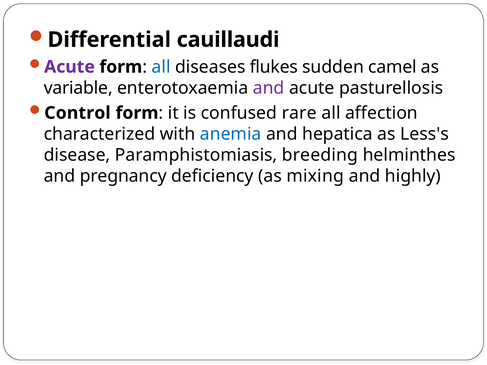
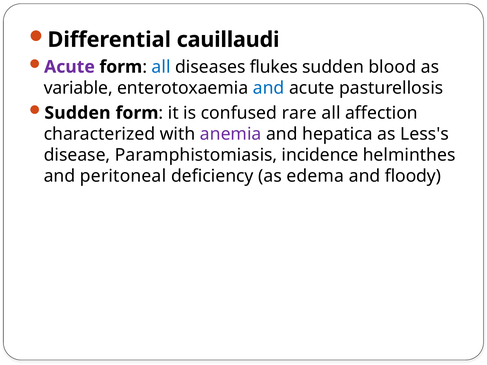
camel: camel -> blood
and at (269, 88) colour: purple -> blue
Control at (77, 113): Control -> Sudden
anemia colour: blue -> purple
breeding: breeding -> incidence
pregnancy: pregnancy -> peritoneal
mixing: mixing -> edema
highly: highly -> floody
